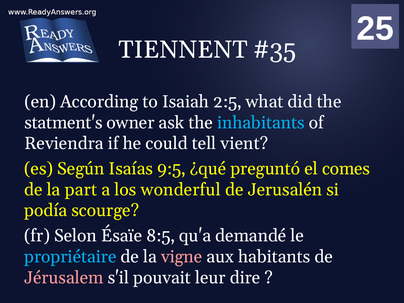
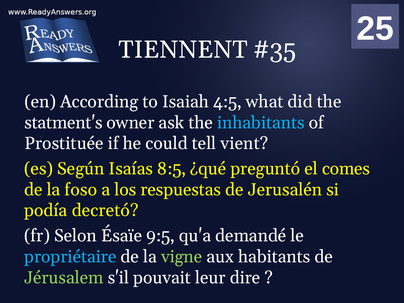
2:5: 2:5 -> 4:5
Reviendra: Reviendra -> Prostituée
9:5: 9:5 -> 8:5
part: part -> foso
wonderful: wonderful -> respuestas
scourge: scourge -> decretó
8:5: 8:5 -> 9:5
vigne colour: pink -> light green
Jérusalem colour: pink -> light green
